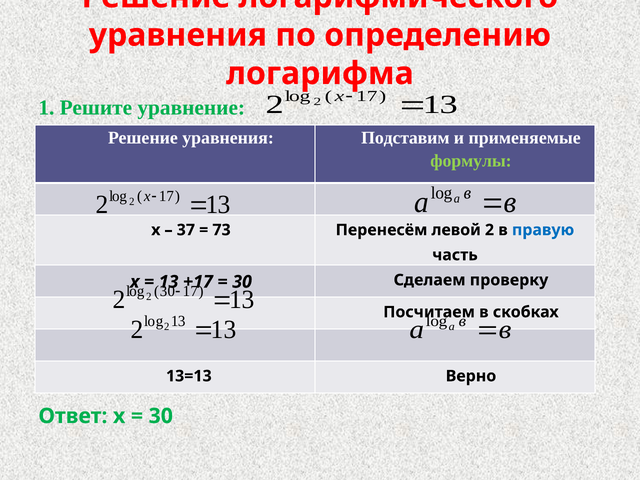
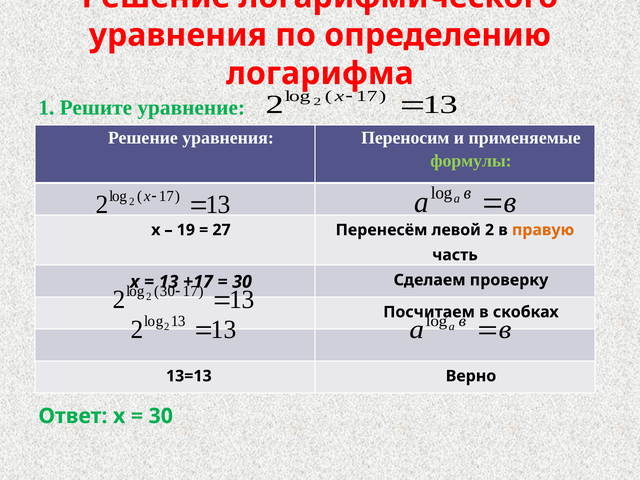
Подставим: Подставим -> Переносим
37: 37 -> 19
73: 73 -> 27
правую colour: blue -> orange
